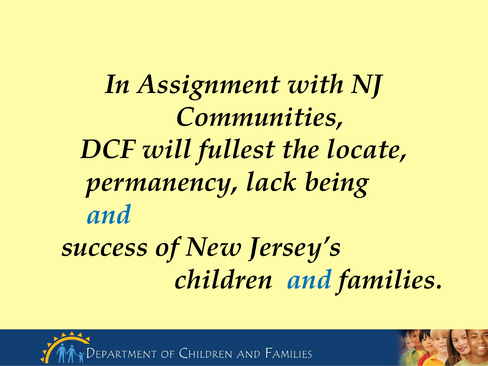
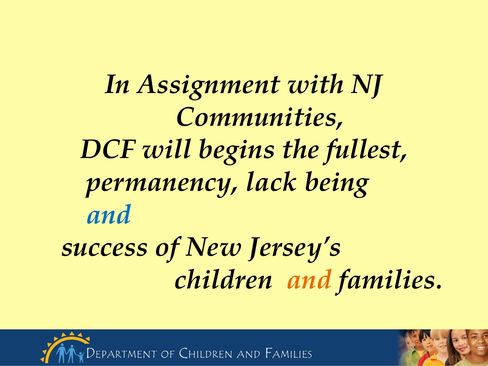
fullest: fullest -> begins
locate: locate -> fullest
and at (309, 279) colour: blue -> orange
